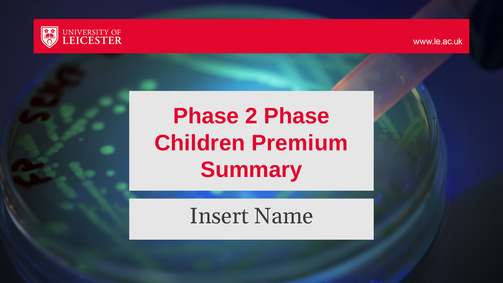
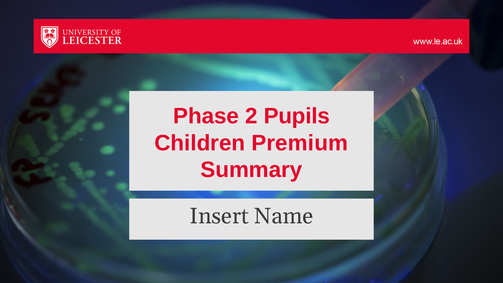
2 Phase: Phase -> Pupils
